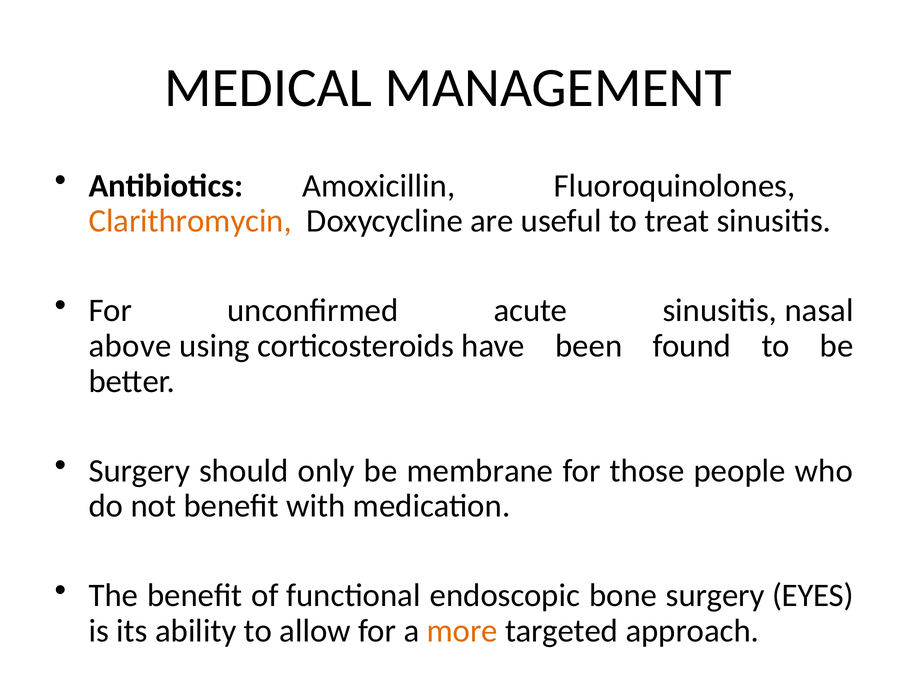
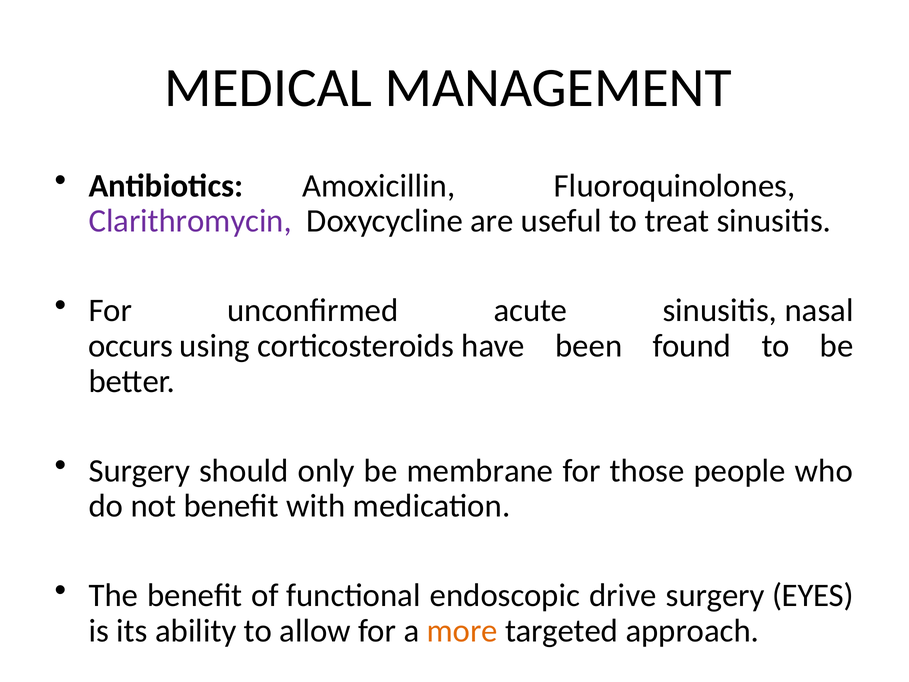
Clarithromycin colour: orange -> purple
above: above -> occurs
bone: bone -> drive
